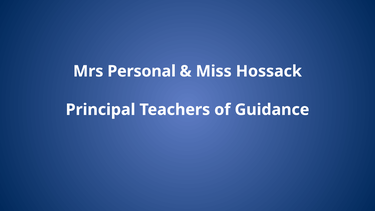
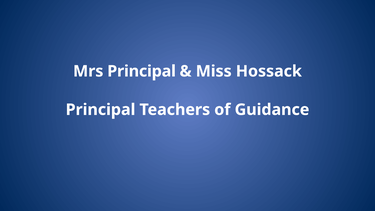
Mrs Personal: Personal -> Principal
